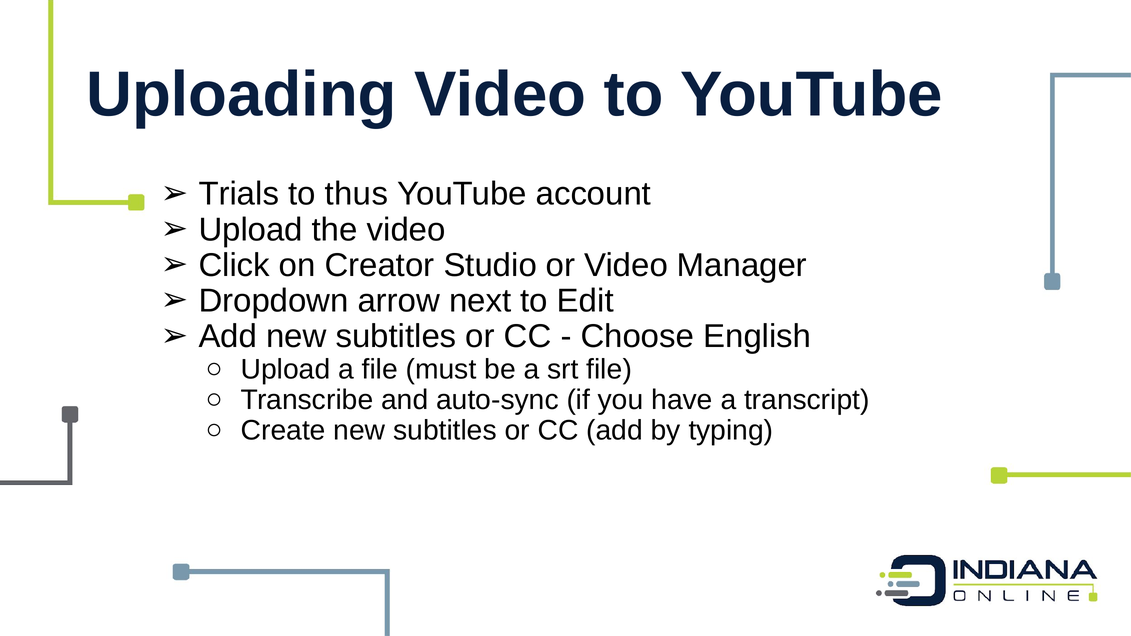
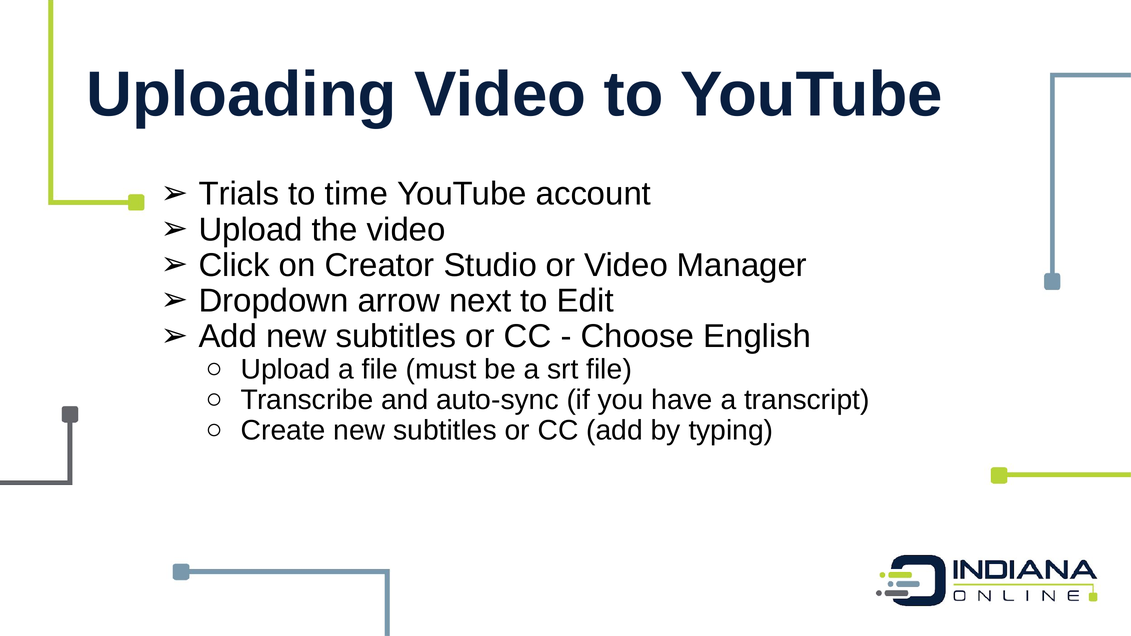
thus: thus -> time
